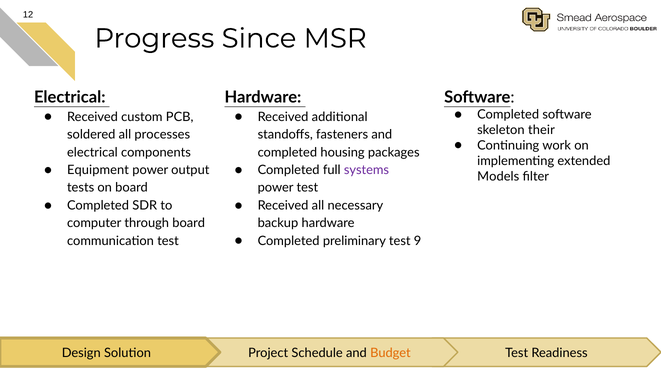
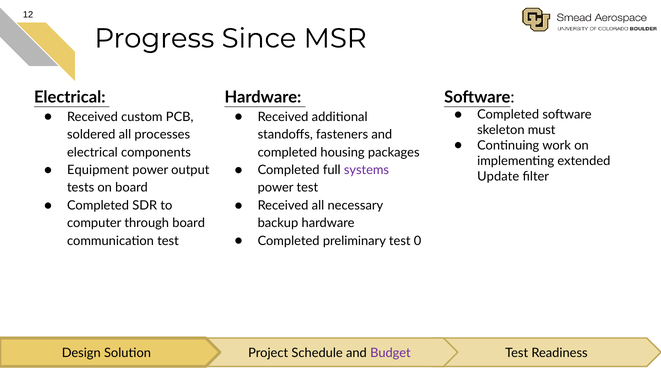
their: their -> must
Models: Models -> Update
9: 9 -> 0
Budget colour: orange -> purple
